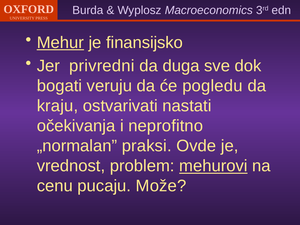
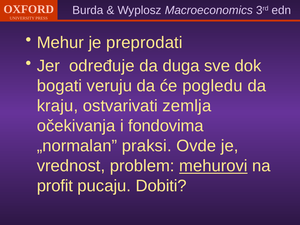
Mehur underline: present -> none
finansijsko: finansijsko -> preprodati
privredni: privredni -> određuje
nastati: nastati -> zemlja
neprofitno: neprofitno -> fondovima
cenu: cenu -> profit
Može: Može -> Dobiti
